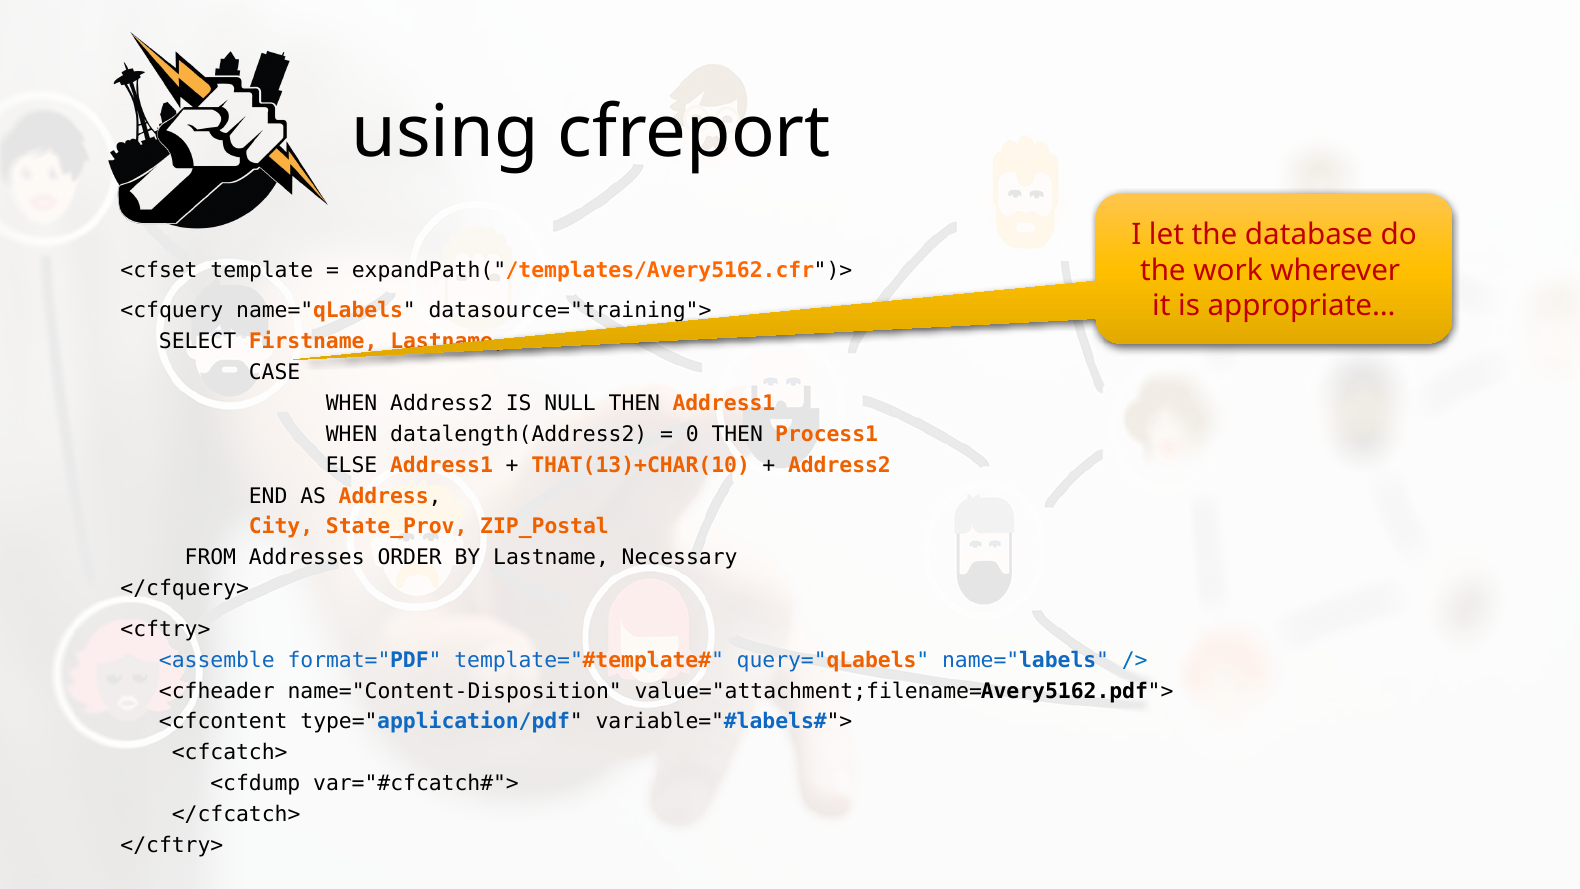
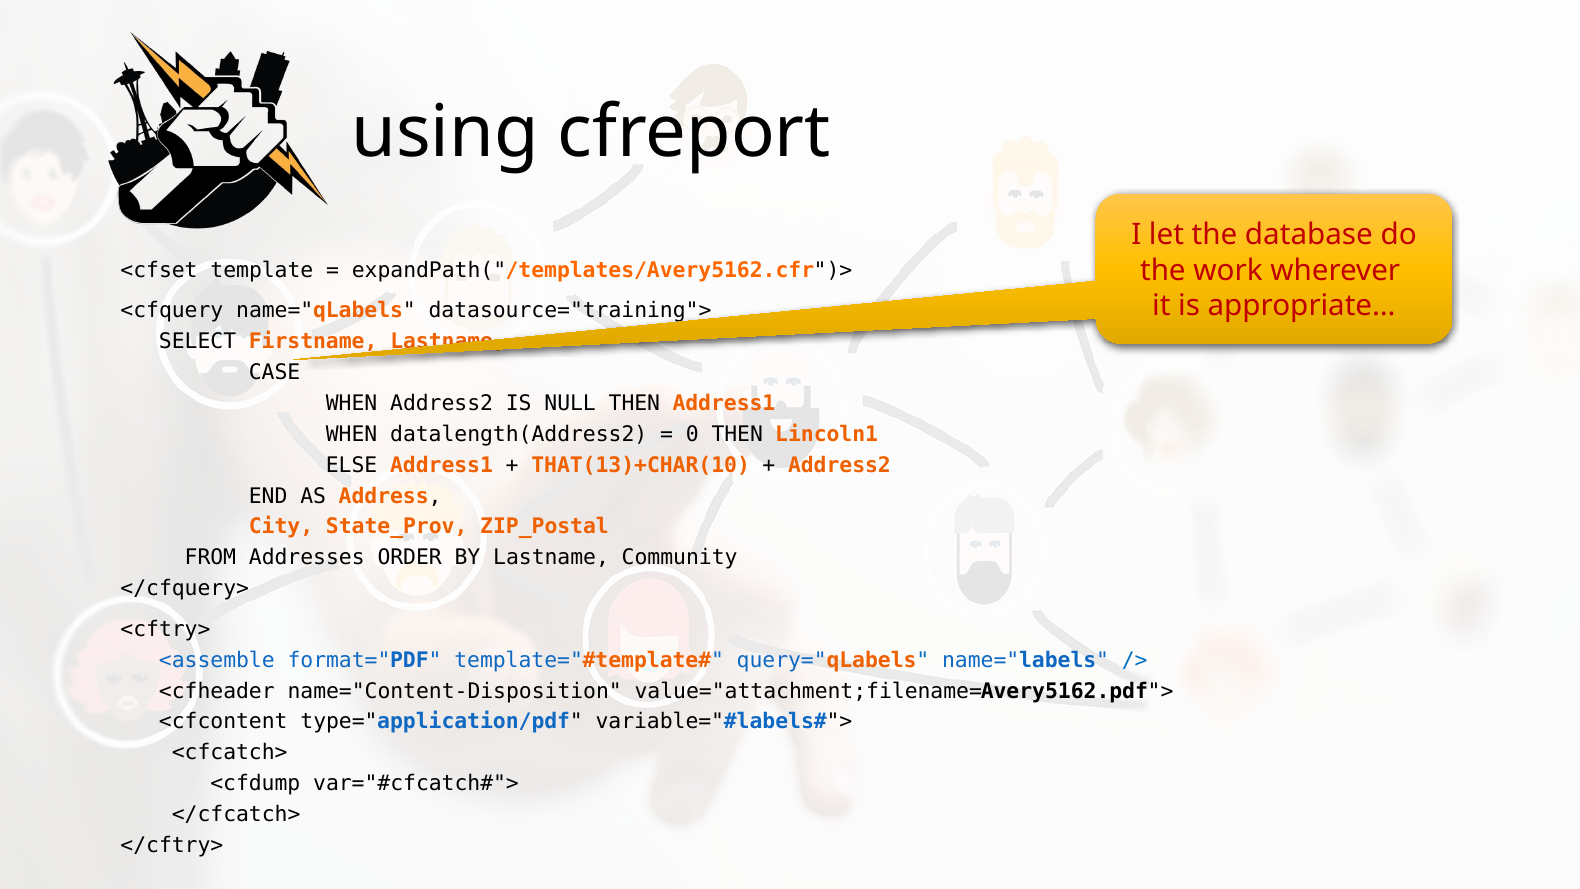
Process1: Process1 -> Lincoln1
Necessary: Necessary -> Community
